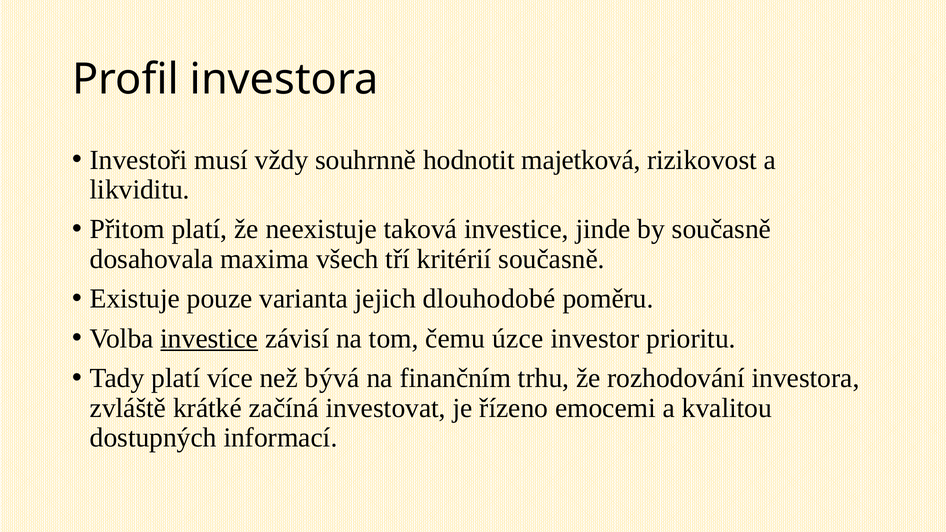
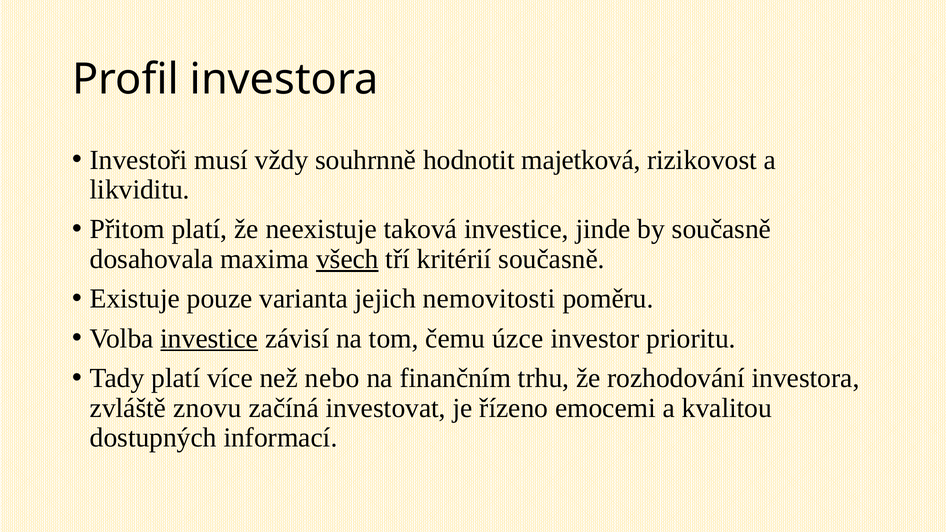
všech underline: none -> present
dlouhodobé: dlouhodobé -> nemovitosti
bývá: bývá -> nebo
krátké: krátké -> znovu
